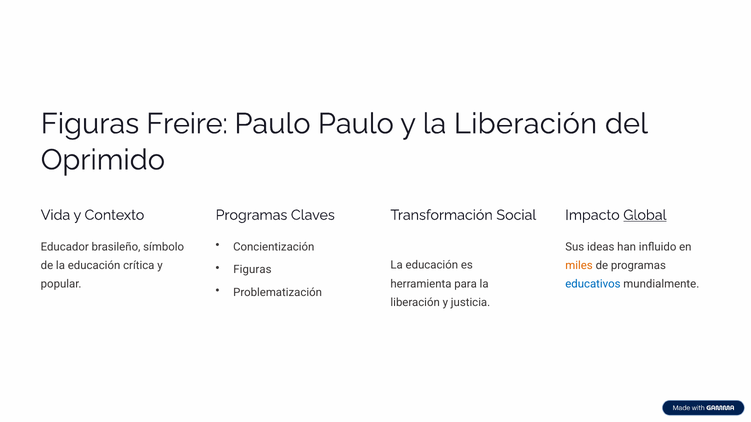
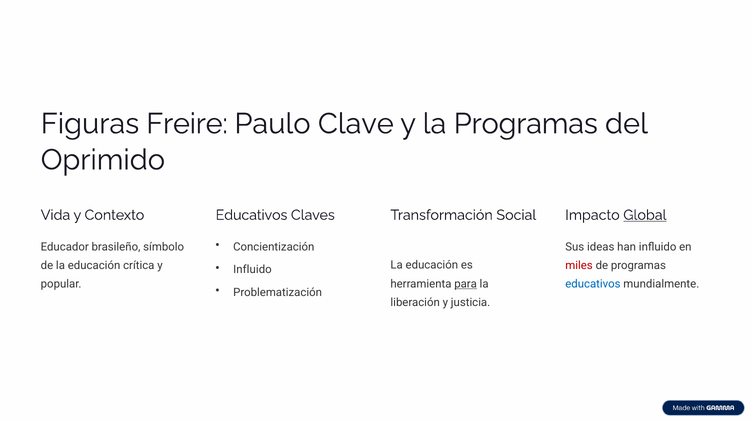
Paulo Paulo: Paulo -> Clave
y la Liberación: Liberación -> Programas
Programas at (251, 215): Programas -> Educativos
miles colour: orange -> red
Figuras at (252, 270): Figuras -> Influido
para underline: none -> present
